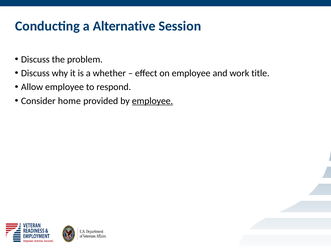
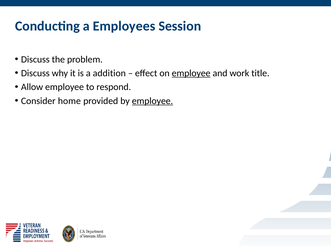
Alternative: Alternative -> Employees
whether: whether -> addition
employee at (191, 73) underline: none -> present
